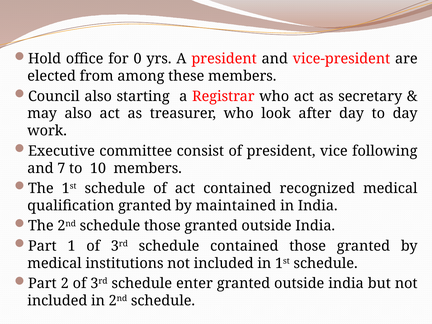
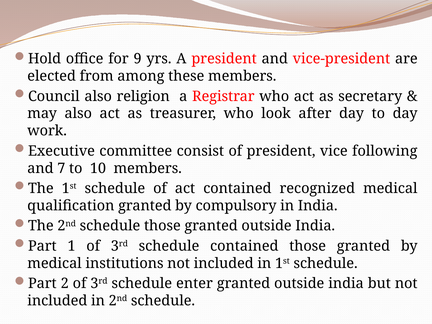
0: 0 -> 9
starting: starting -> religion
maintained: maintained -> compulsory
